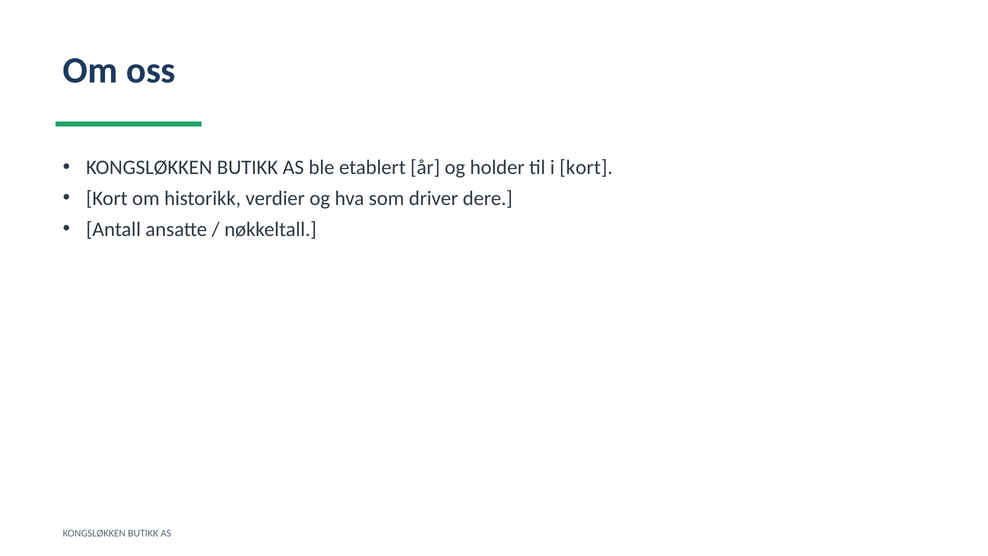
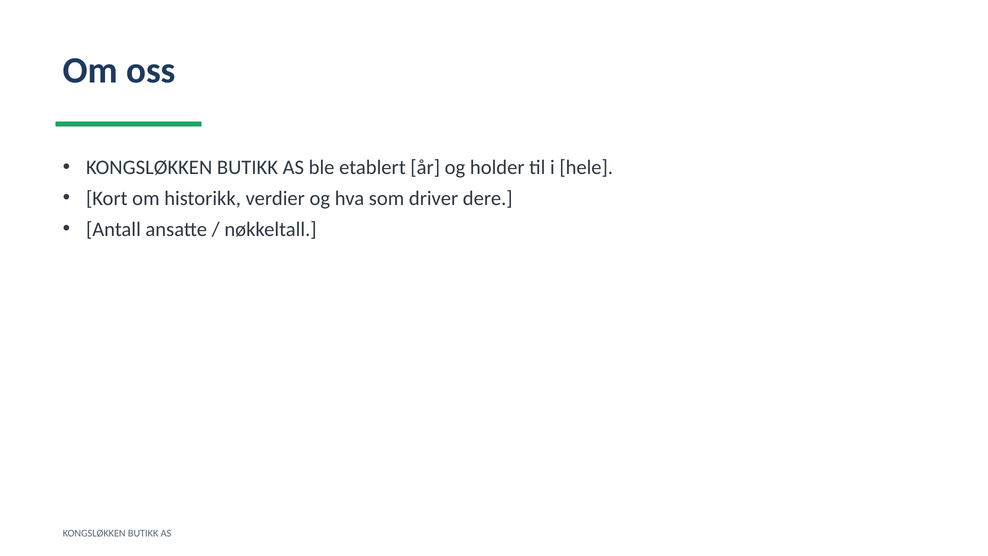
i kort: kort -> hele
